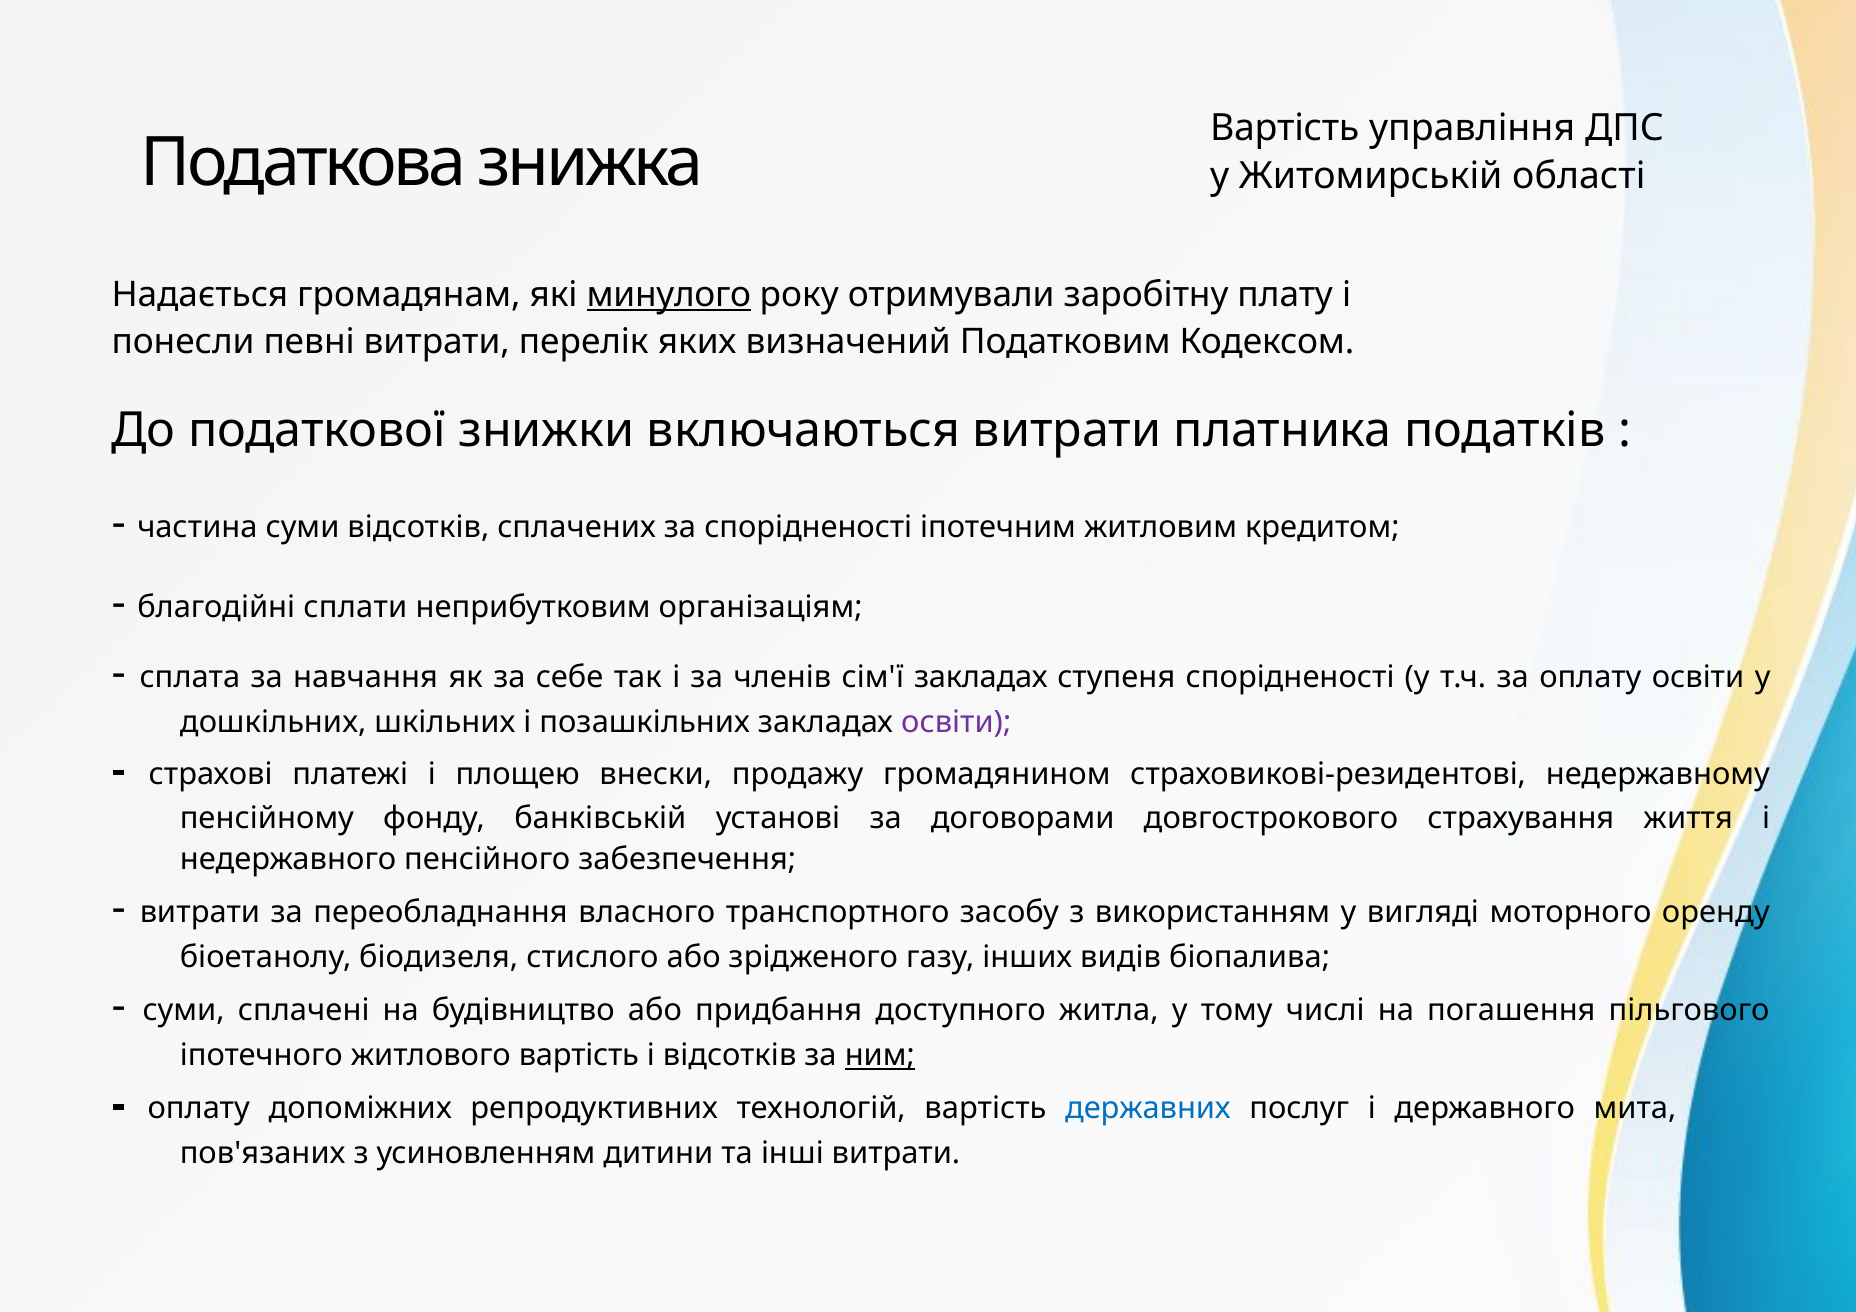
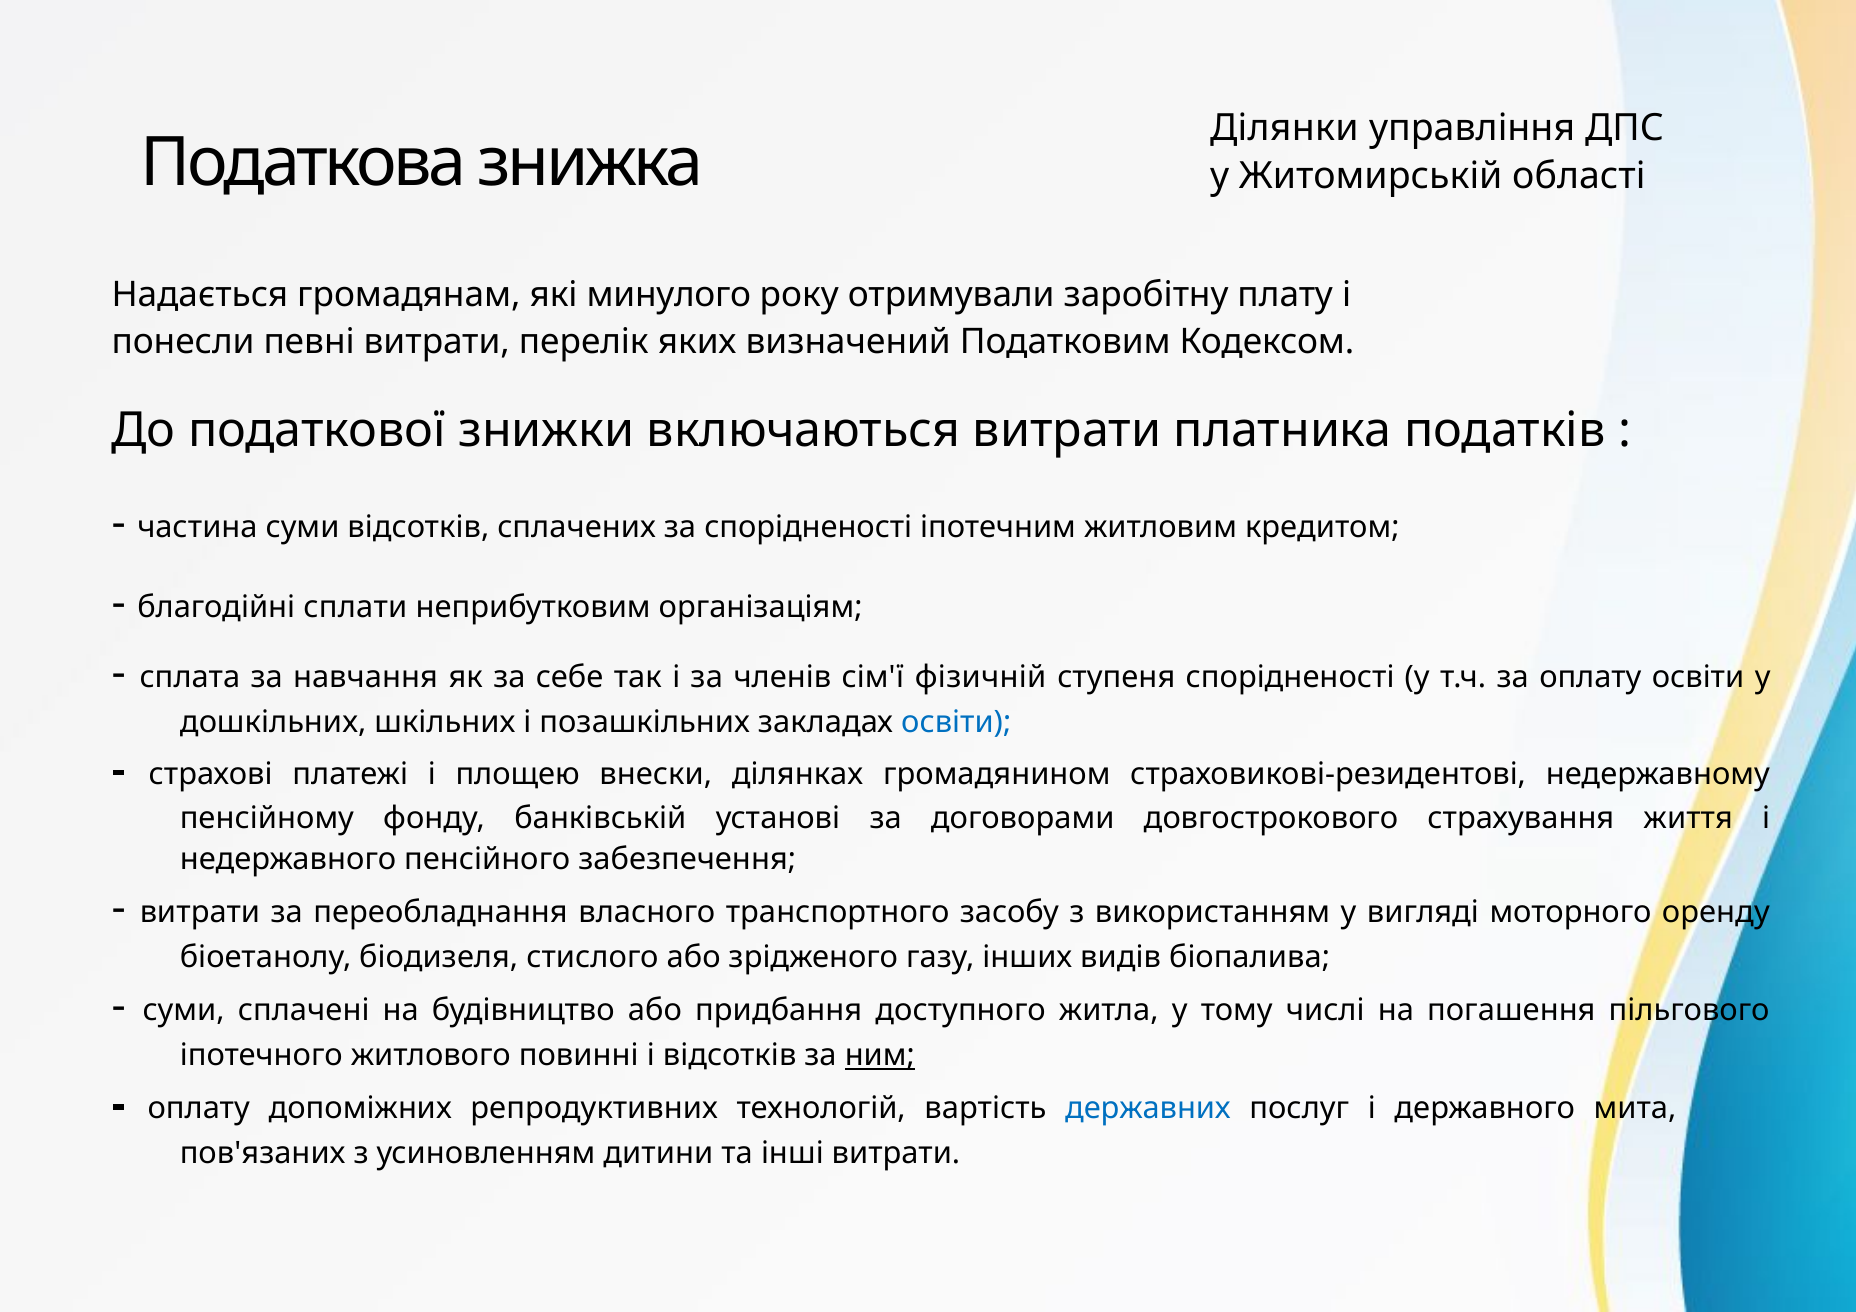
Вартість at (1285, 128): Вартість -> Ділянки
минулого underline: present -> none
сім'ї закладах: закладах -> фізичній
освіти at (956, 722) colour: purple -> blue
продажу: продажу -> ділянках
житлового вартість: вартість -> повинні
